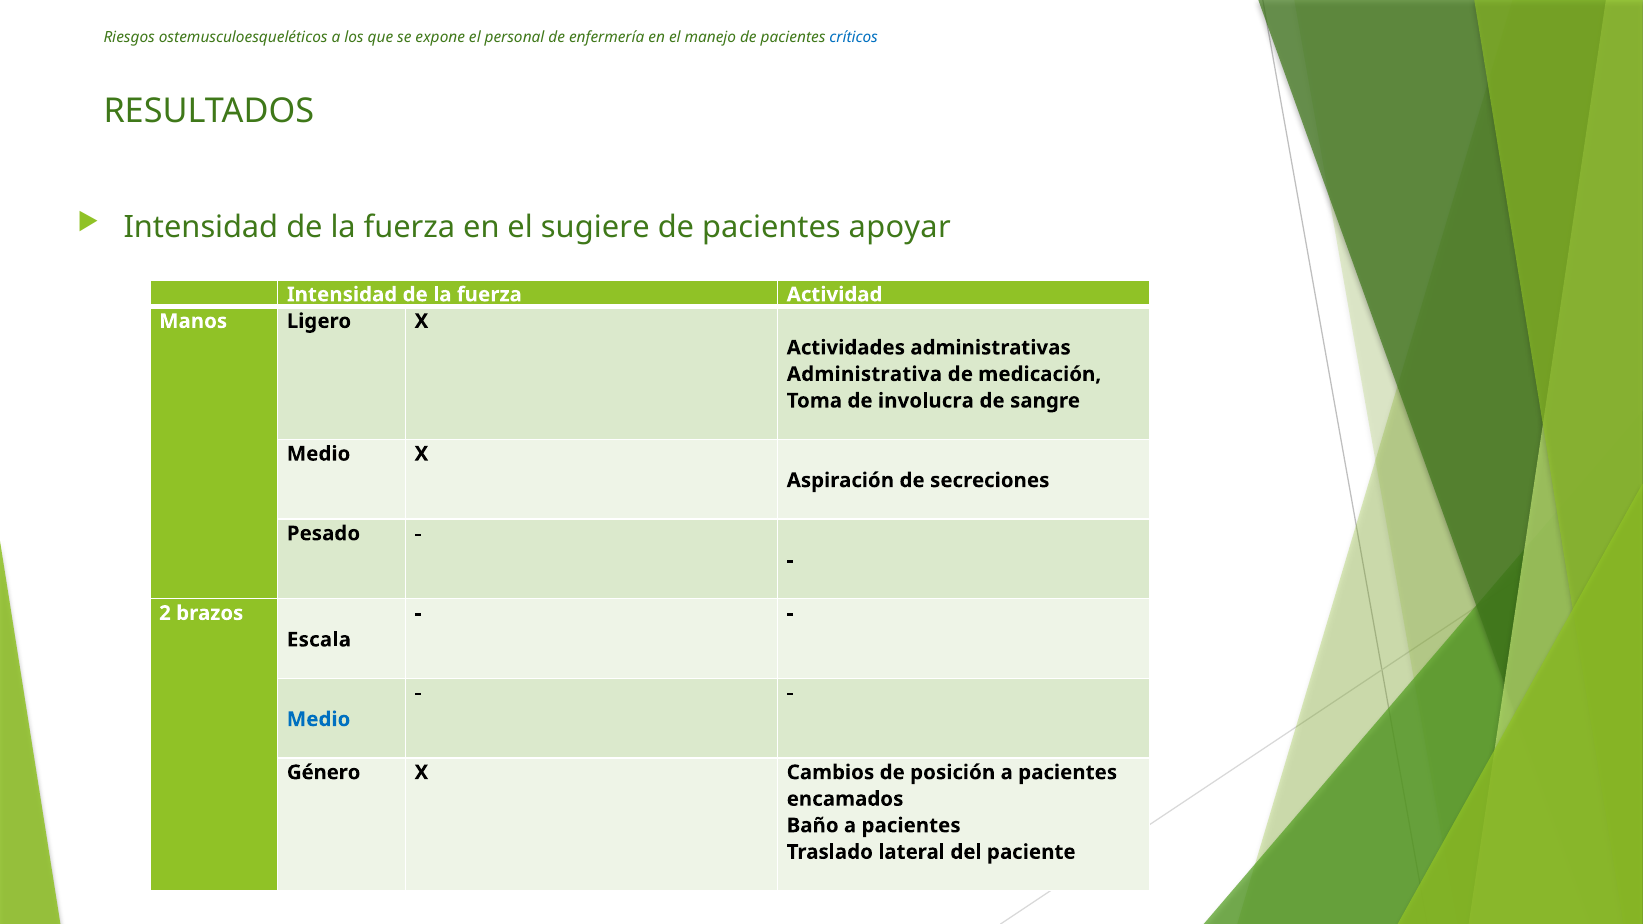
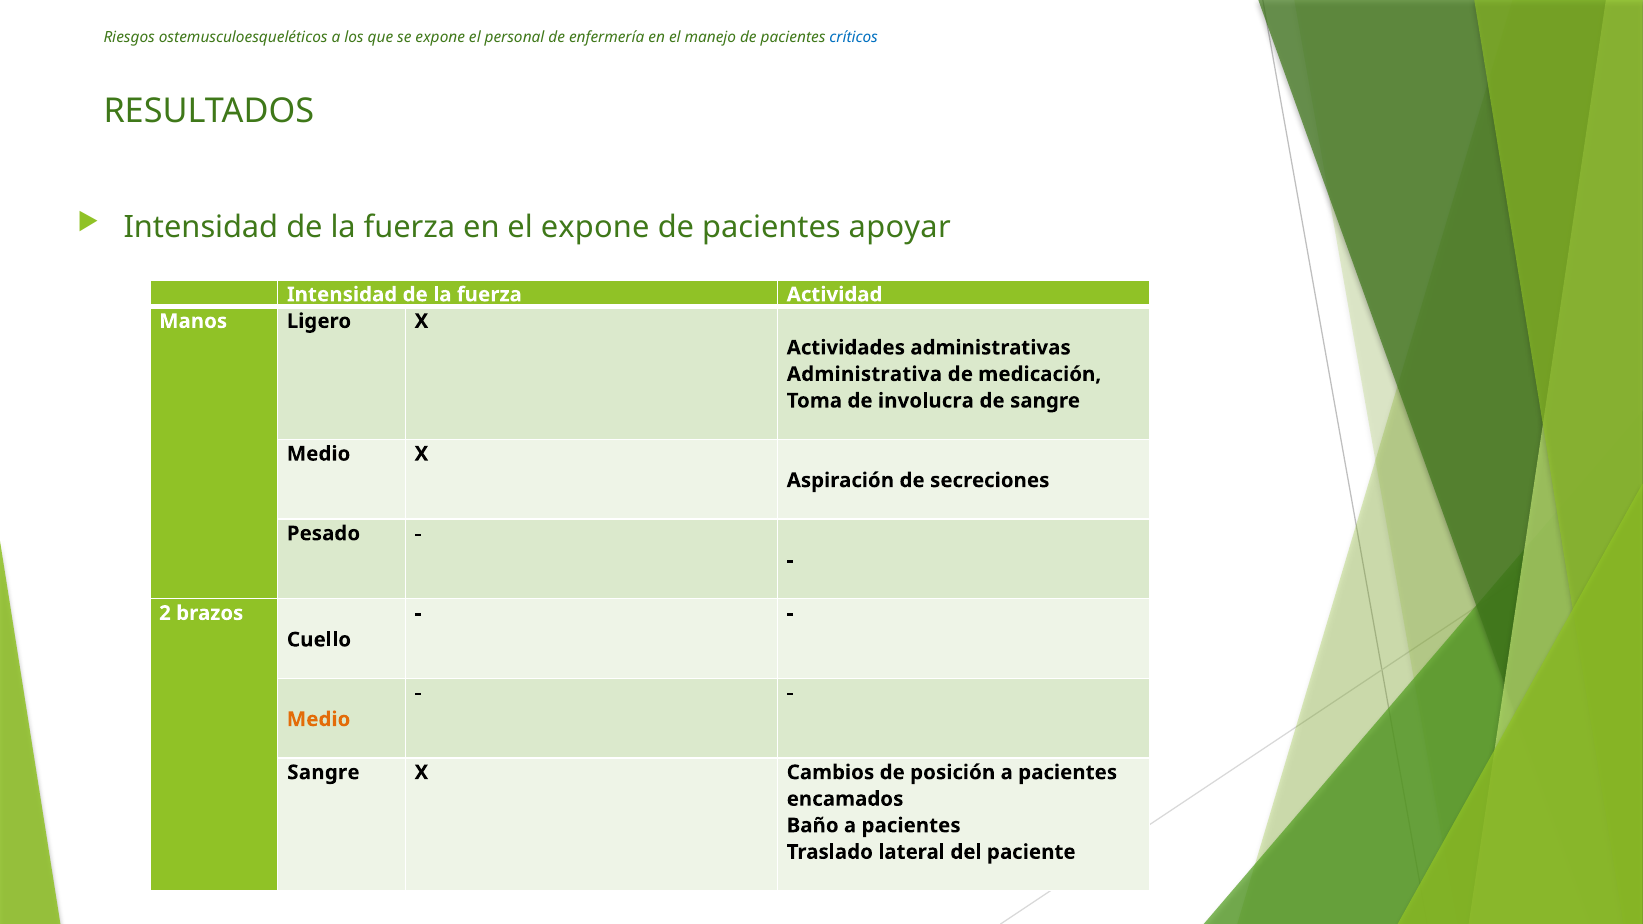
el sugiere: sugiere -> expone
Escala: Escala -> Cuello
Medio at (319, 719) colour: blue -> orange
Género at (324, 773): Género -> Sangre
